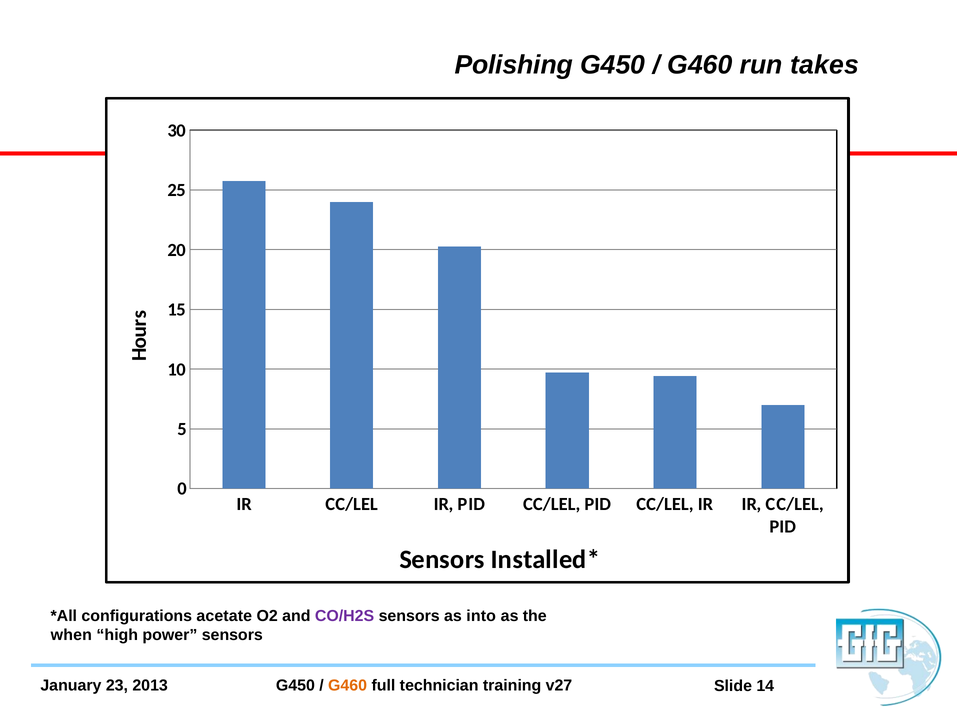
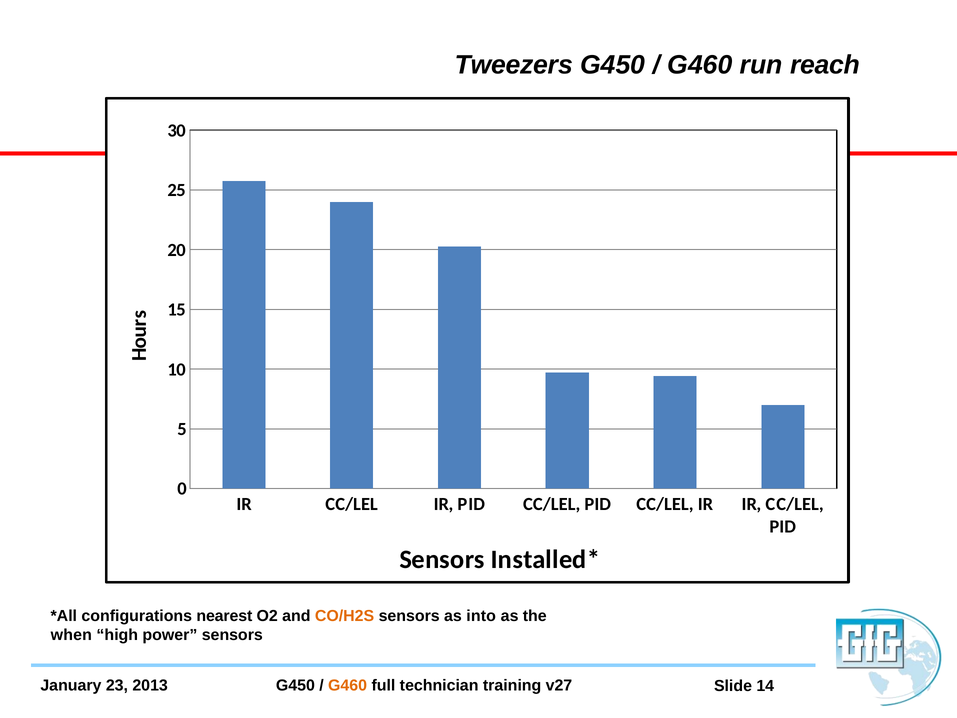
Polishing: Polishing -> Tweezers
takes: takes -> reach
acetate: acetate -> nearest
CO/H2S colour: purple -> orange
